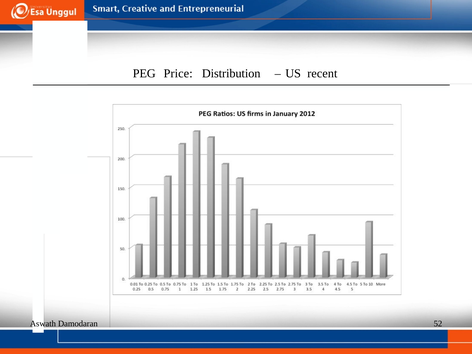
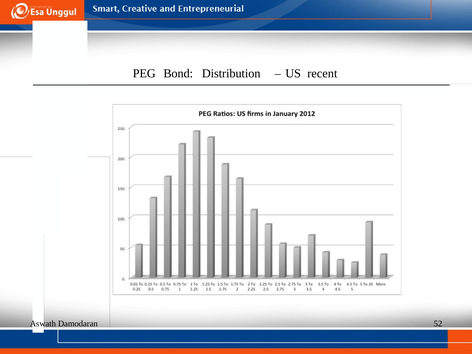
Price: Price -> Bond
